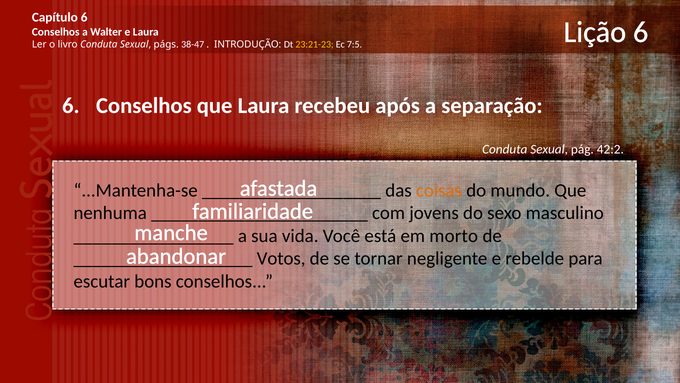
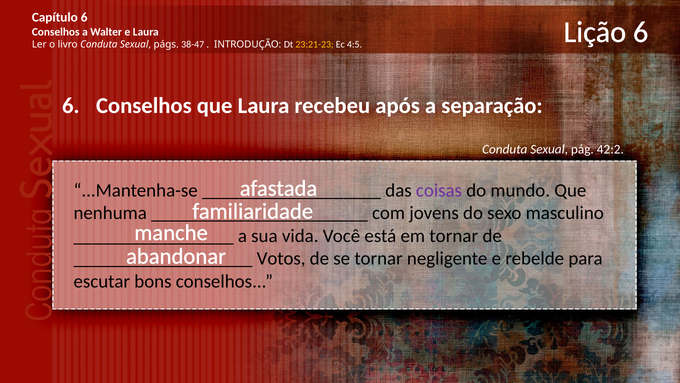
7:5: 7:5 -> 4:5
coisas colour: orange -> purple
em morto: morto -> tornar
